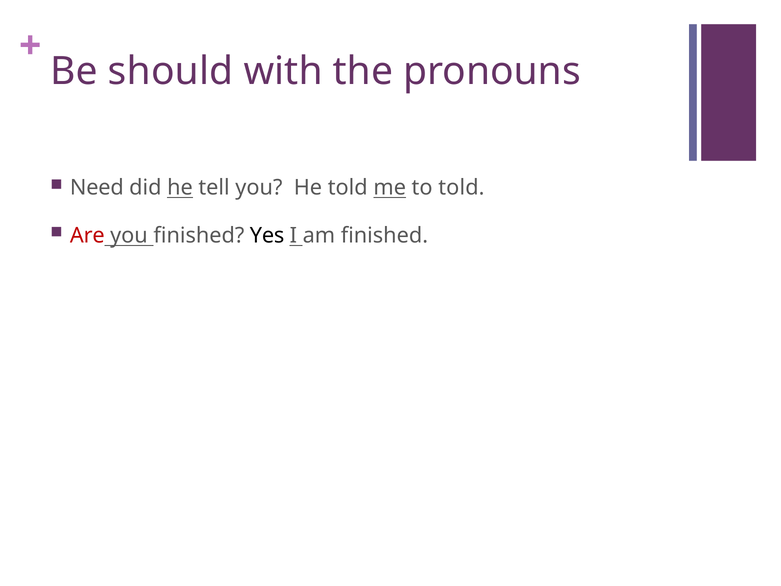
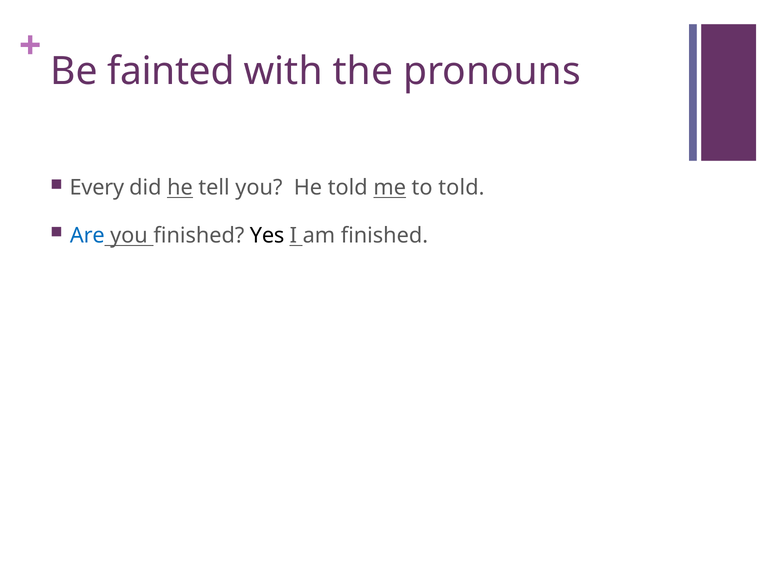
should: should -> fainted
Need: Need -> Every
Are colour: red -> blue
